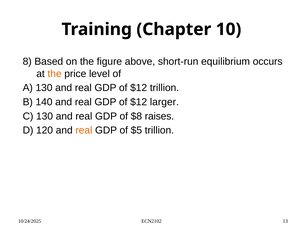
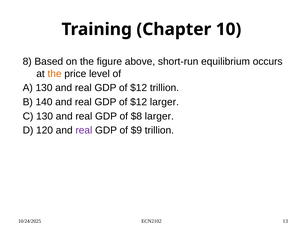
$8 raises: raises -> larger
real at (84, 130) colour: orange -> purple
$5: $5 -> $9
